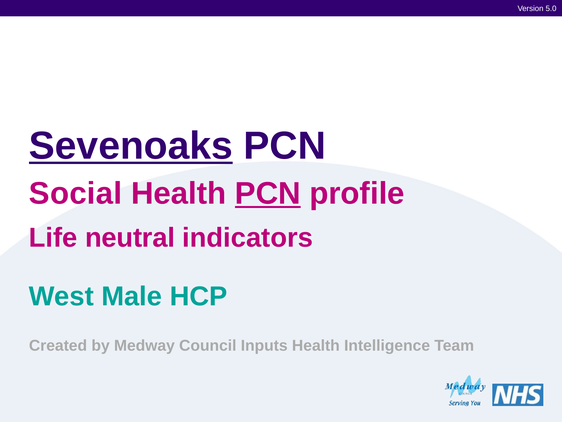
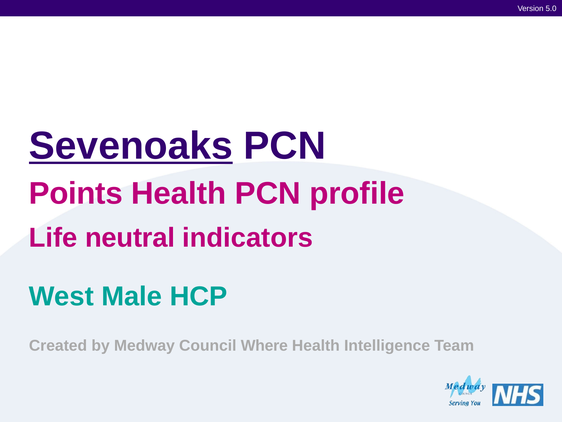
Social: Social -> Points
PCN at (268, 193) underline: present -> none
Inputs: Inputs -> Where
